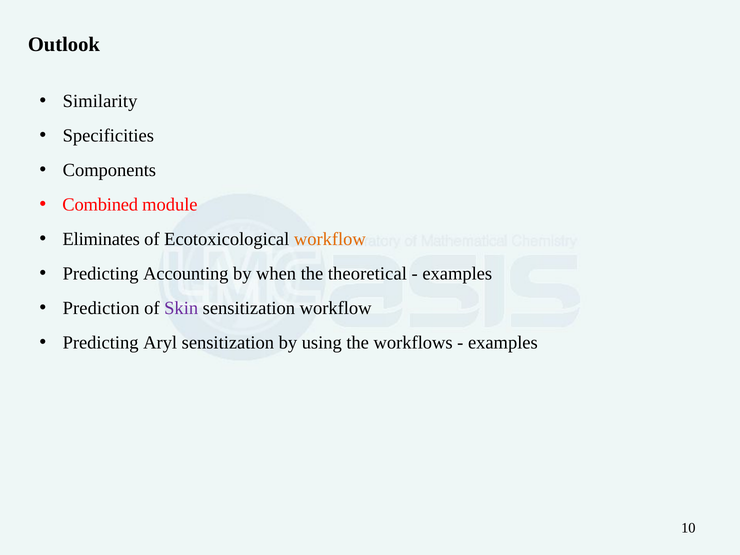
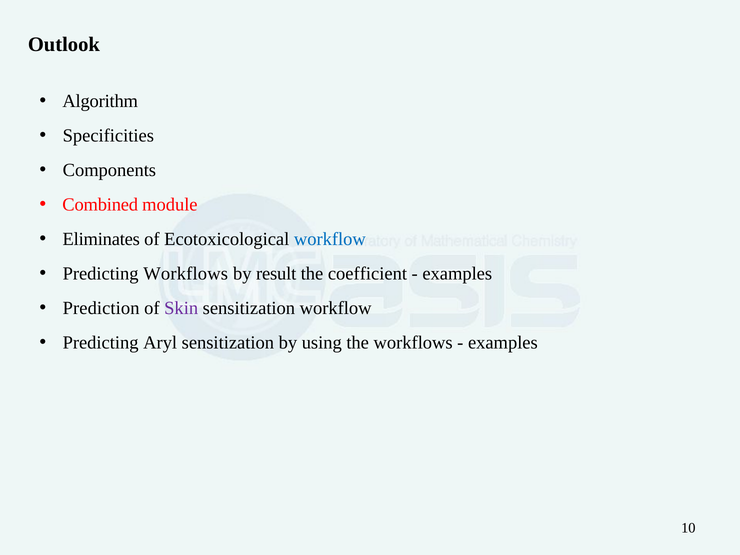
Similarity: Similarity -> Algorithm
workflow at (330, 239) colour: orange -> blue
Predicting Accounting: Accounting -> Workflows
when: when -> result
theoretical: theoretical -> coefficient
